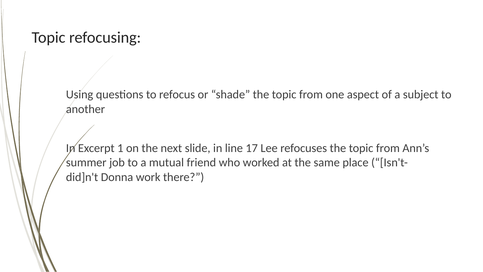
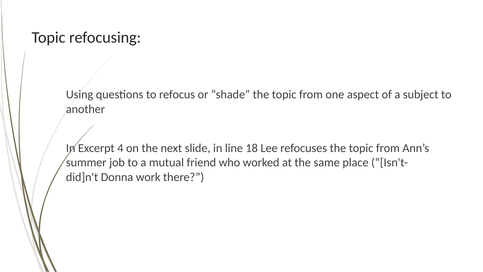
1: 1 -> 4
17: 17 -> 18
